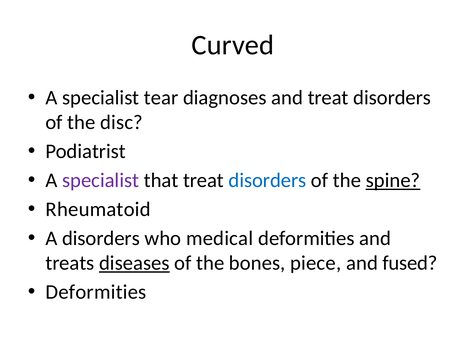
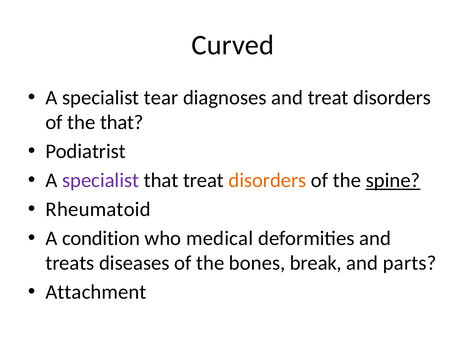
the disc: disc -> that
disorders at (267, 181) colour: blue -> orange
A disorders: disorders -> condition
diseases underline: present -> none
piece: piece -> break
fused: fused -> parts
Deformities at (96, 293): Deformities -> Attachment
